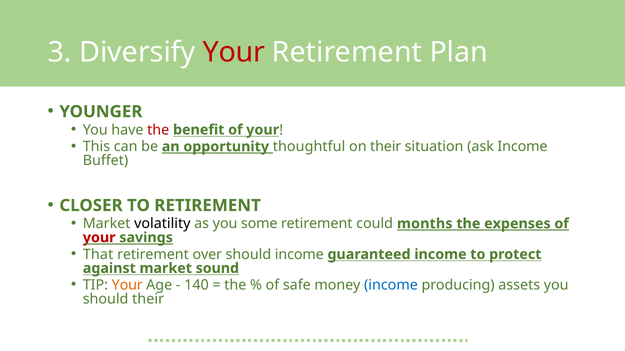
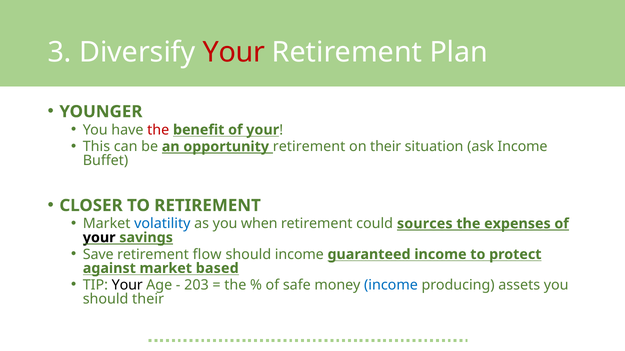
opportunity thoughtful: thoughtful -> retirement
volatility colour: black -> blue
some: some -> when
months: months -> sources
your at (99, 238) colour: red -> black
That: That -> Save
over: over -> flow
sound: sound -> based
Your at (127, 285) colour: orange -> black
140: 140 -> 203
